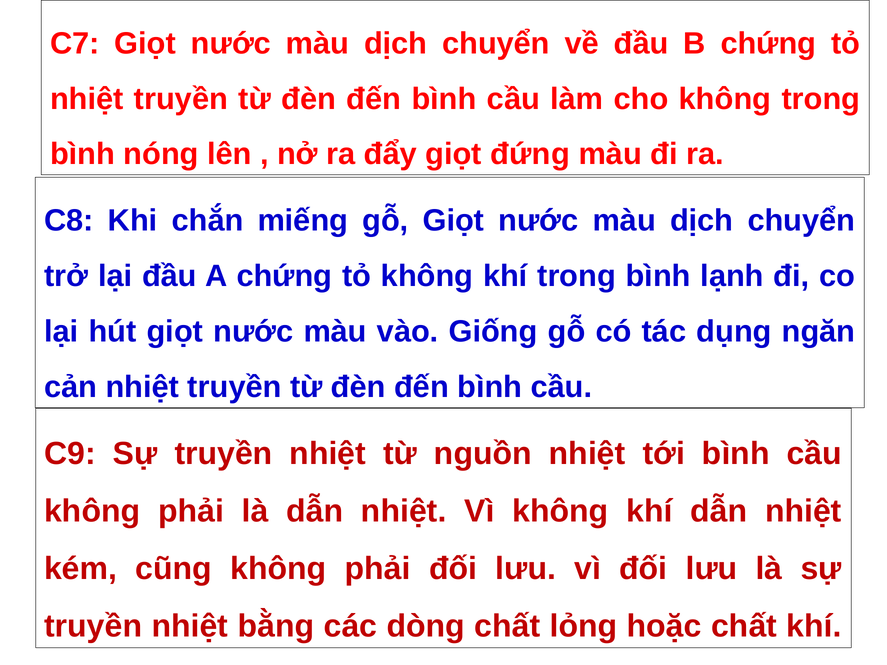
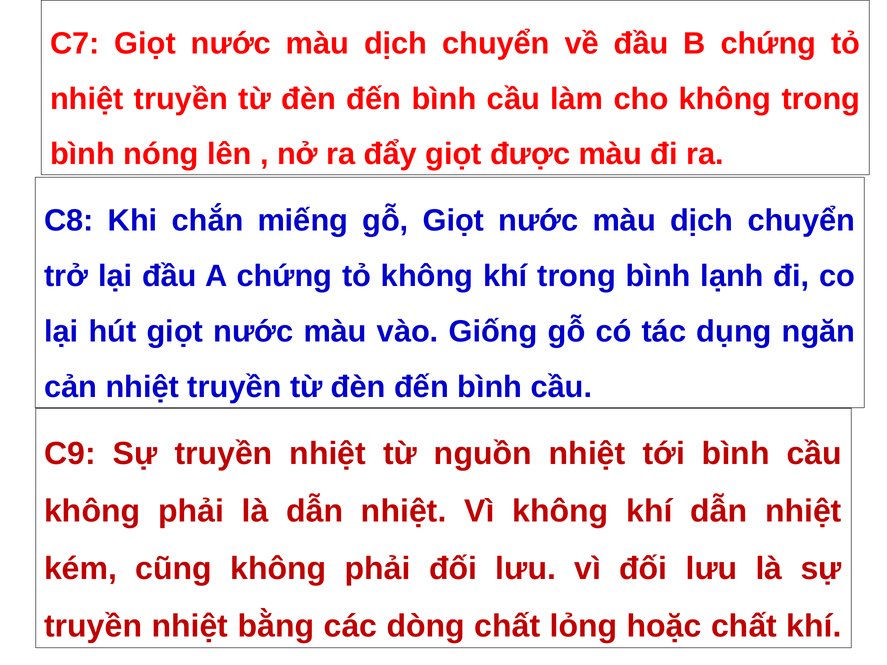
đứng: đứng -> được
